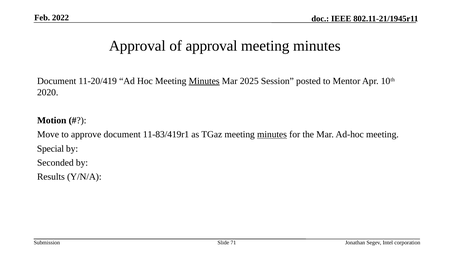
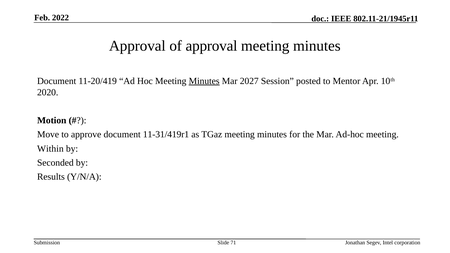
2025: 2025 -> 2027
11-83/419r1: 11-83/419r1 -> 11-31/419r1
minutes at (272, 135) underline: present -> none
Special: Special -> Within
